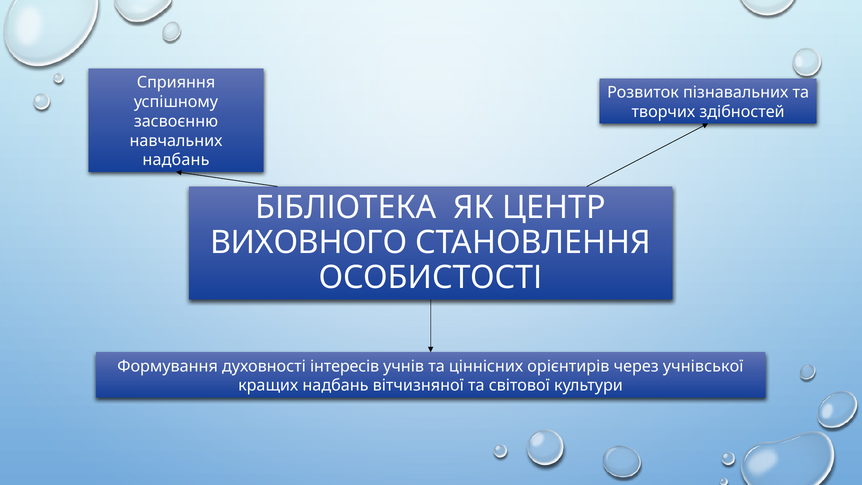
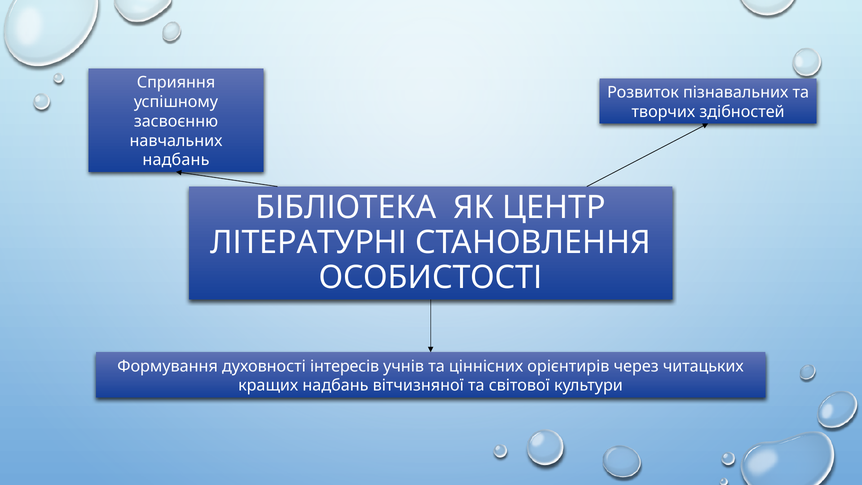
ВИХОВНОГО: ВИХОВНОГО -> ЛІТЕРАТУРНІ
учнівської: учнівської -> читацьких
